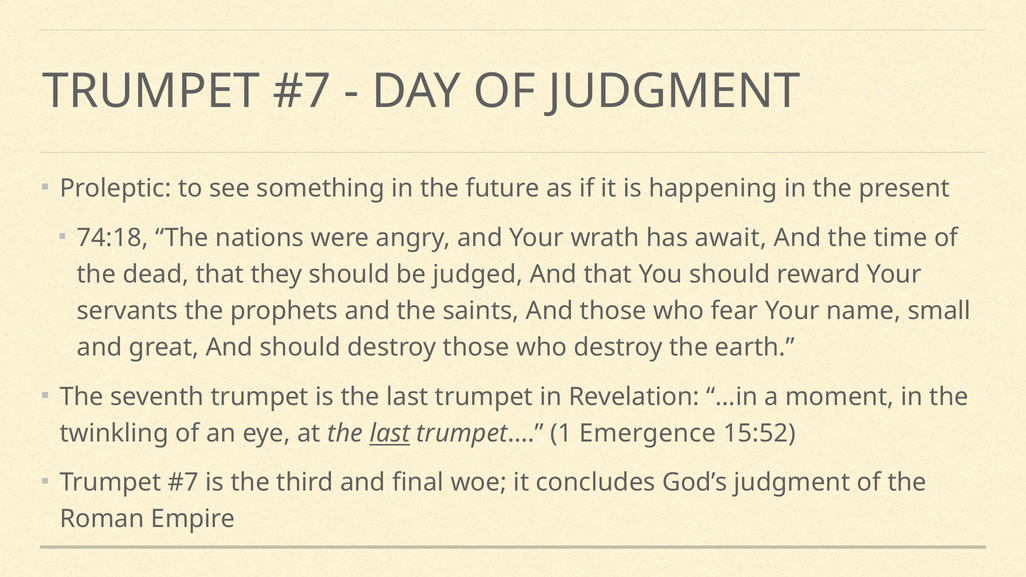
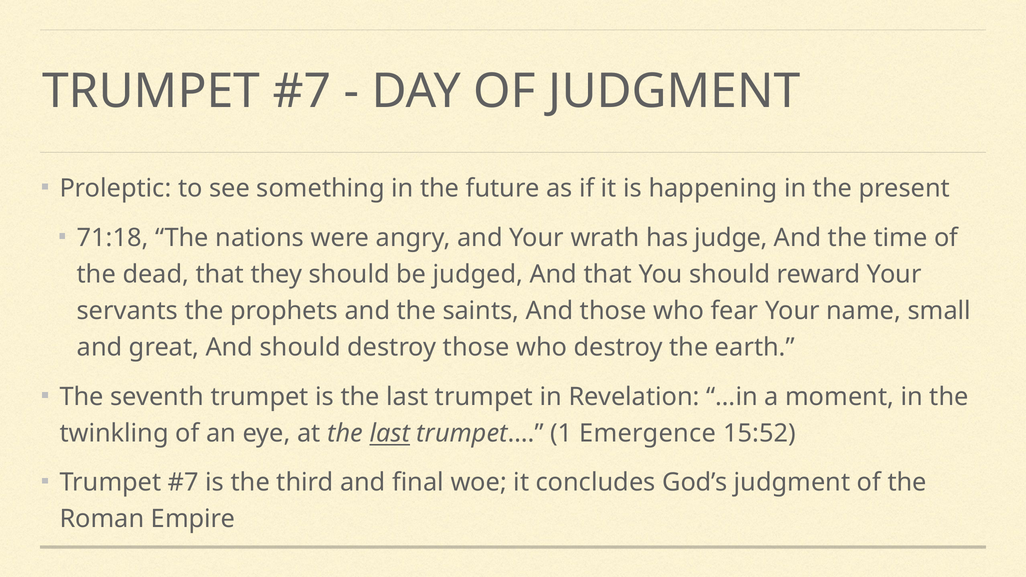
74:18: 74:18 -> 71:18
await: await -> judge
